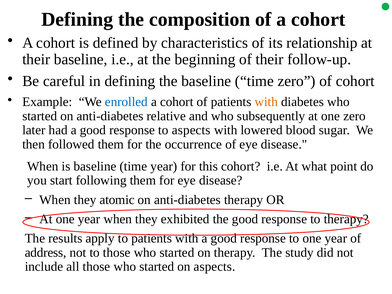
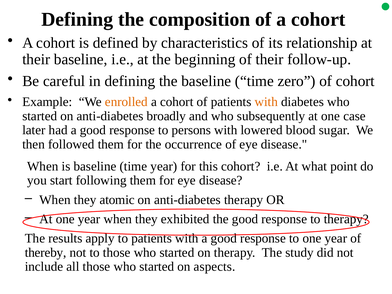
enrolled colour: blue -> orange
relative: relative -> broadly
one zero: zero -> case
to aspects: aspects -> persons
address: address -> thereby
